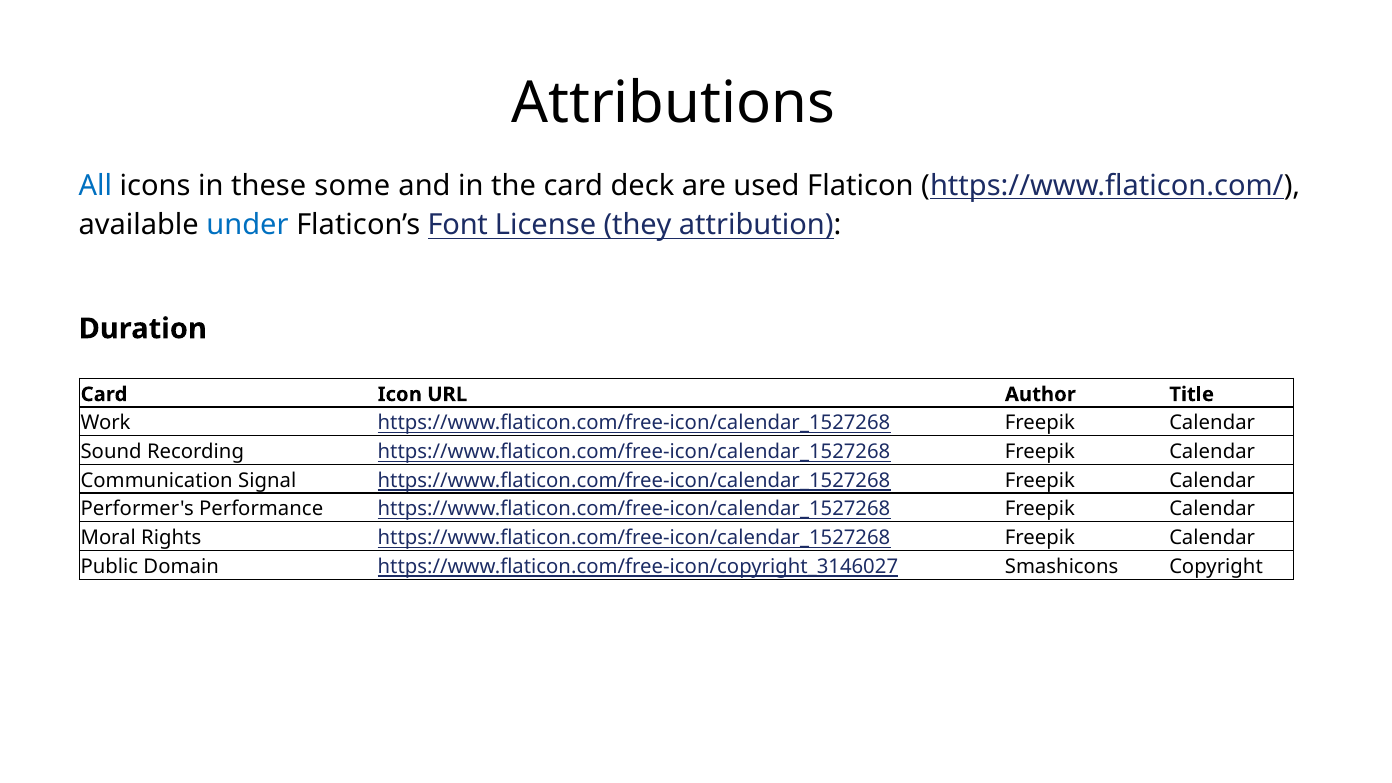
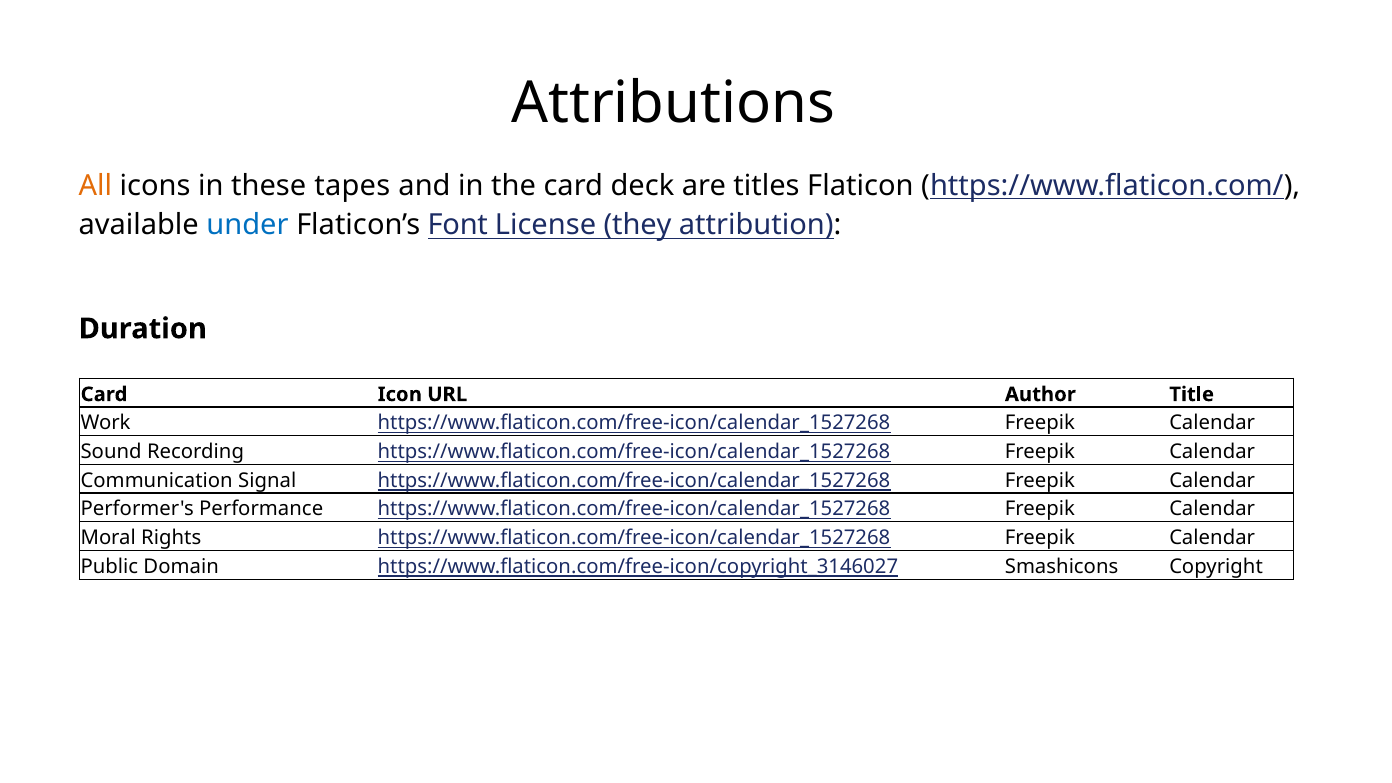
All colour: blue -> orange
some: some -> tapes
used: used -> titles
